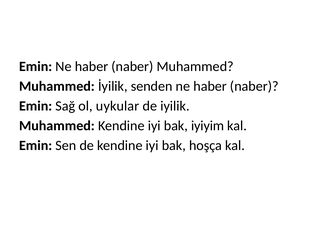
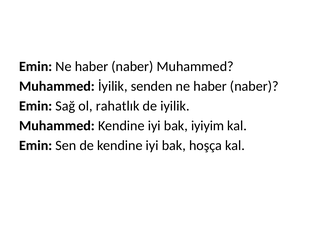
uykular: uykular -> rahatlık
